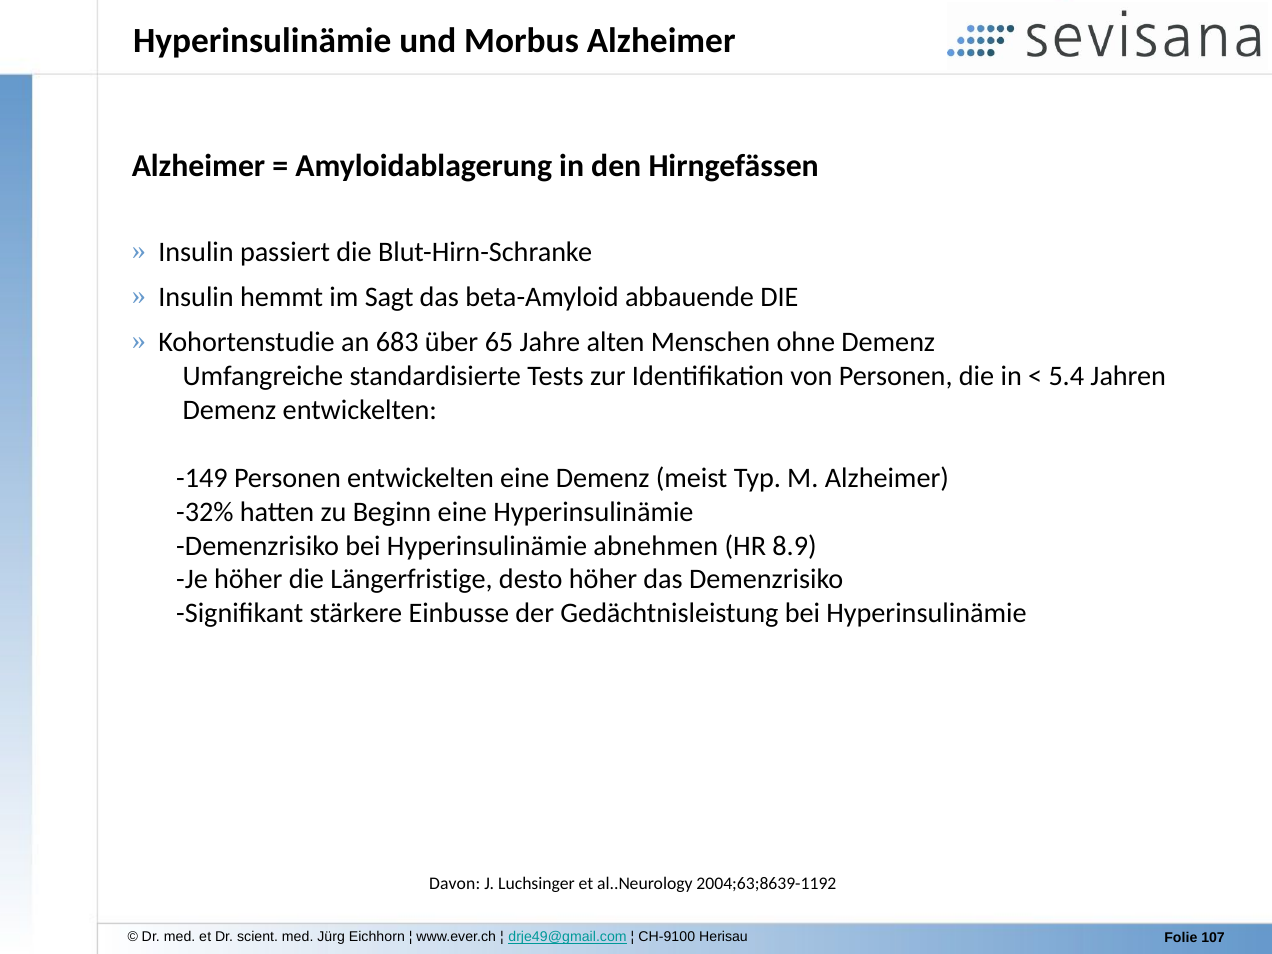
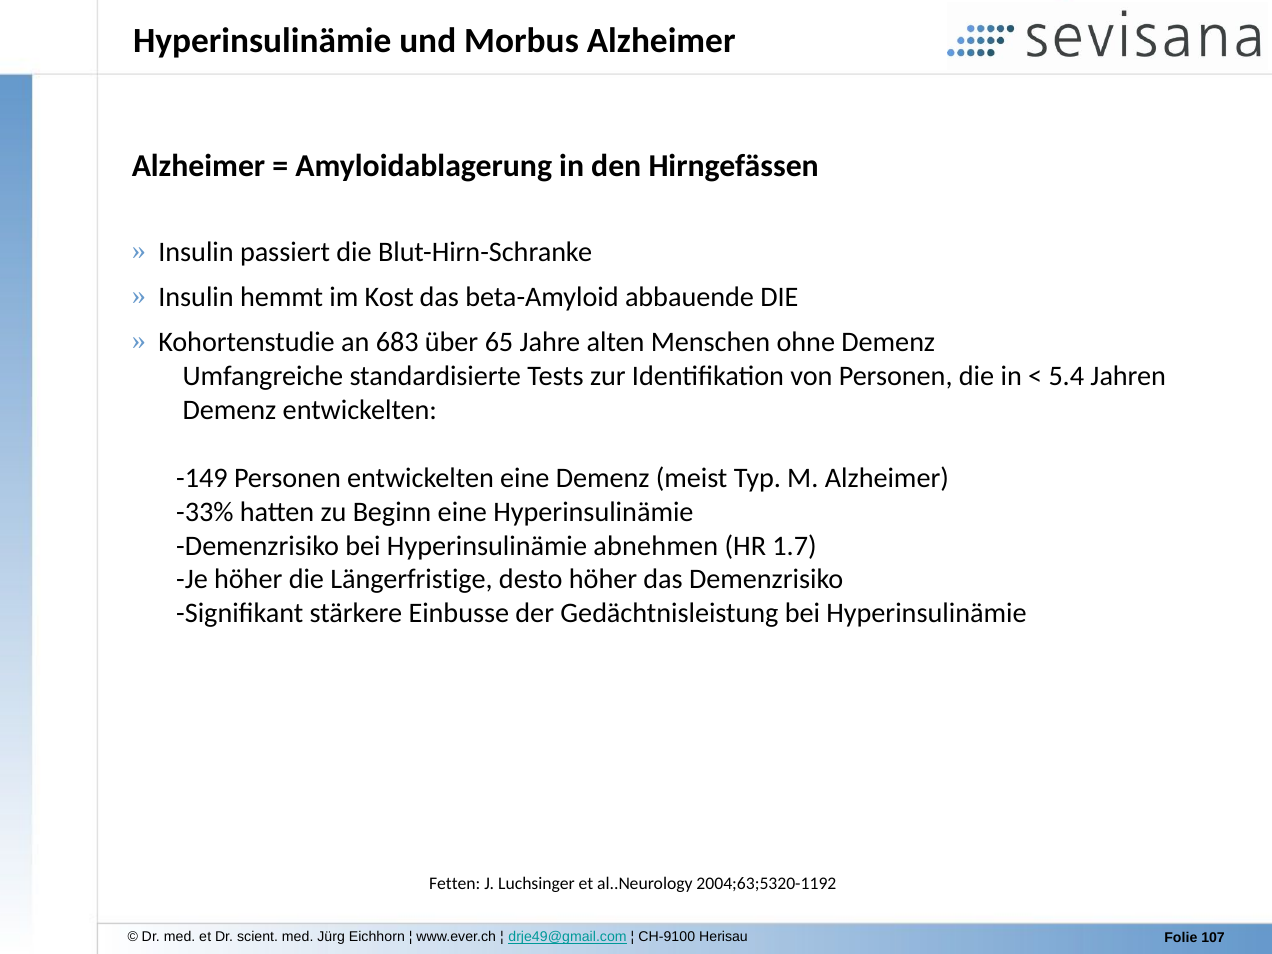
Sagt: Sagt -> Kost
-32%: -32% -> -33%
8.9: 8.9 -> 1.7
Davon: Davon -> Fetten
2004;63;8639-1192: 2004;63;8639-1192 -> 2004;63;5320-1192
